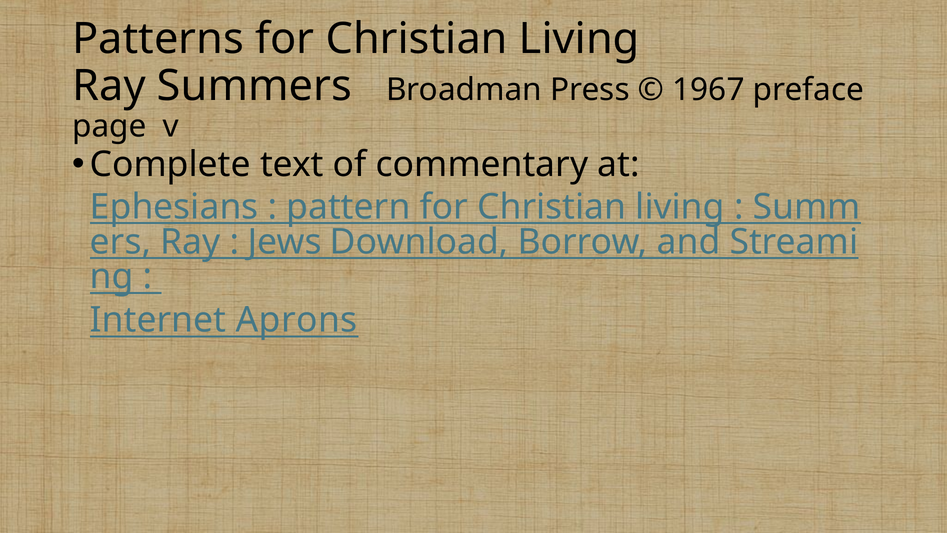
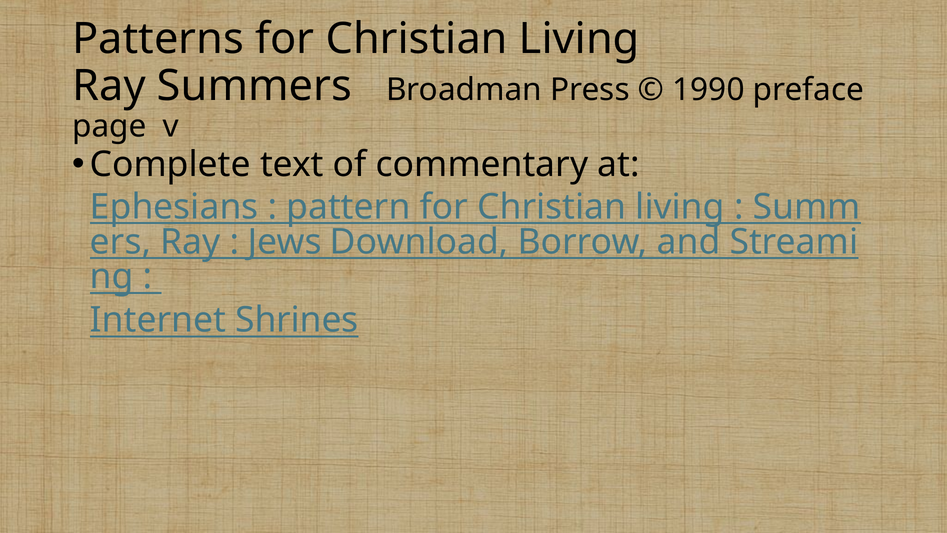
1967: 1967 -> 1990
Aprons: Aprons -> Shrines
